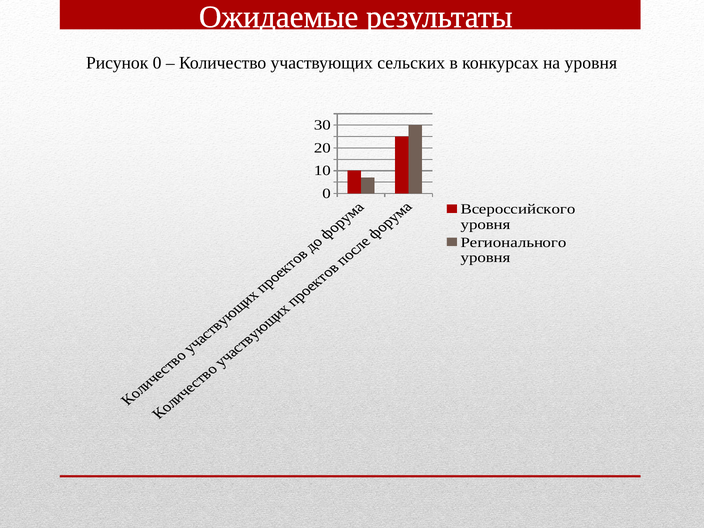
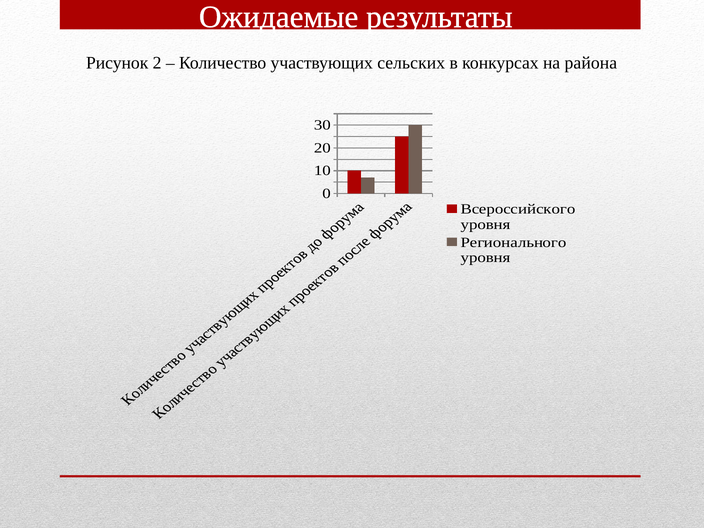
Рисунок 0: 0 -> 2
на уровня: уровня -> района
